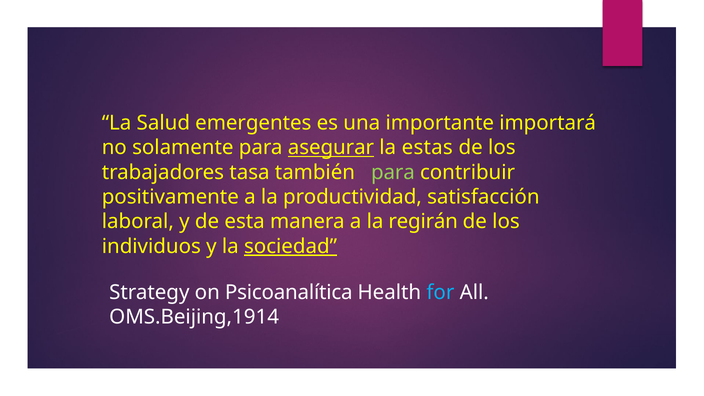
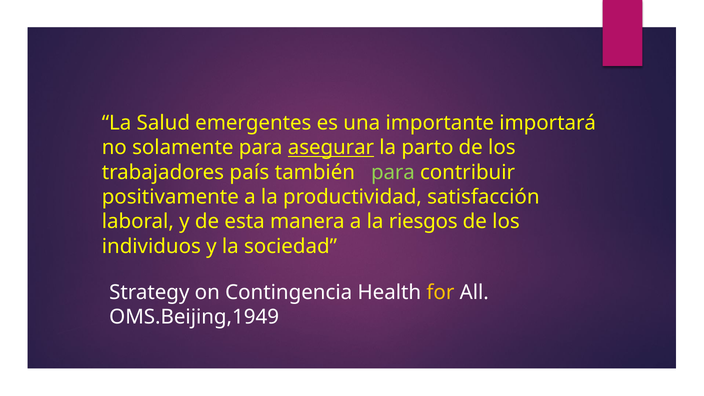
estas: estas -> parto
tasa: tasa -> país
regirán: regirán -> riesgos
sociedad underline: present -> none
Psicoanalítica: Psicoanalítica -> Contingencia
for colour: light blue -> yellow
OMS.Beijing,1914: OMS.Beijing,1914 -> OMS.Beijing,1949
